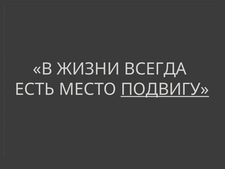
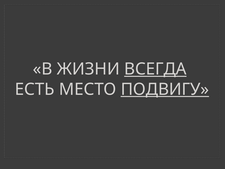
ВСЕГДА underline: none -> present
